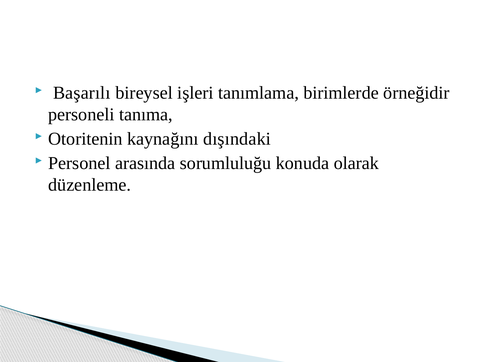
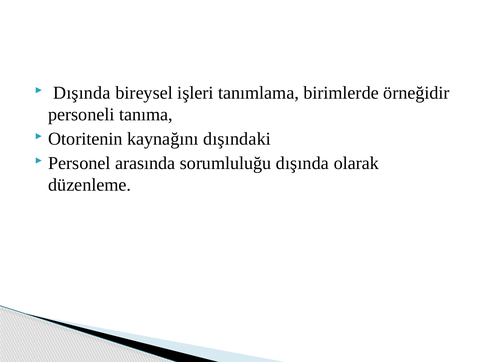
Başarılı at (82, 93): Başarılı -> Dışında
sorumluluğu konuda: konuda -> dışında
